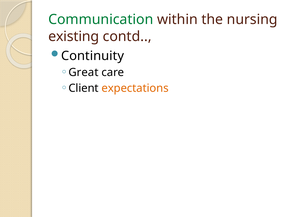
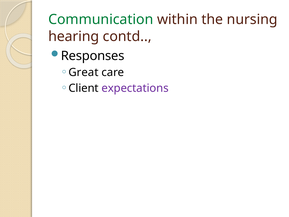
existing: existing -> hearing
Continuity: Continuity -> Responses
expectations colour: orange -> purple
